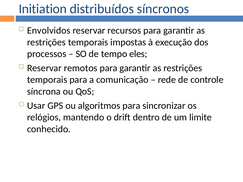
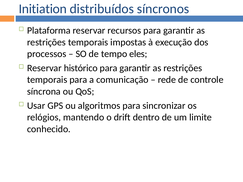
Envolvidos: Envolvidos -> Plataforma
remotos: remotos -> histórico
